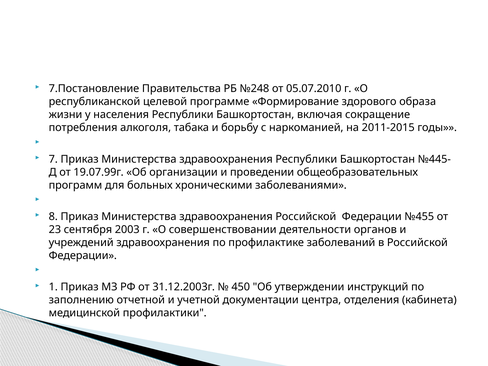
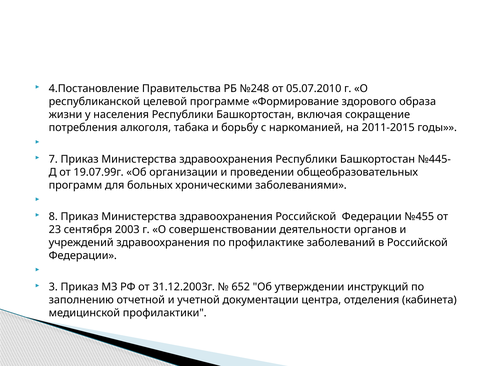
7.Постановление: 7.Постановление -> 4.Постановление
1: 1 -> 3
450: 450 -> 652
